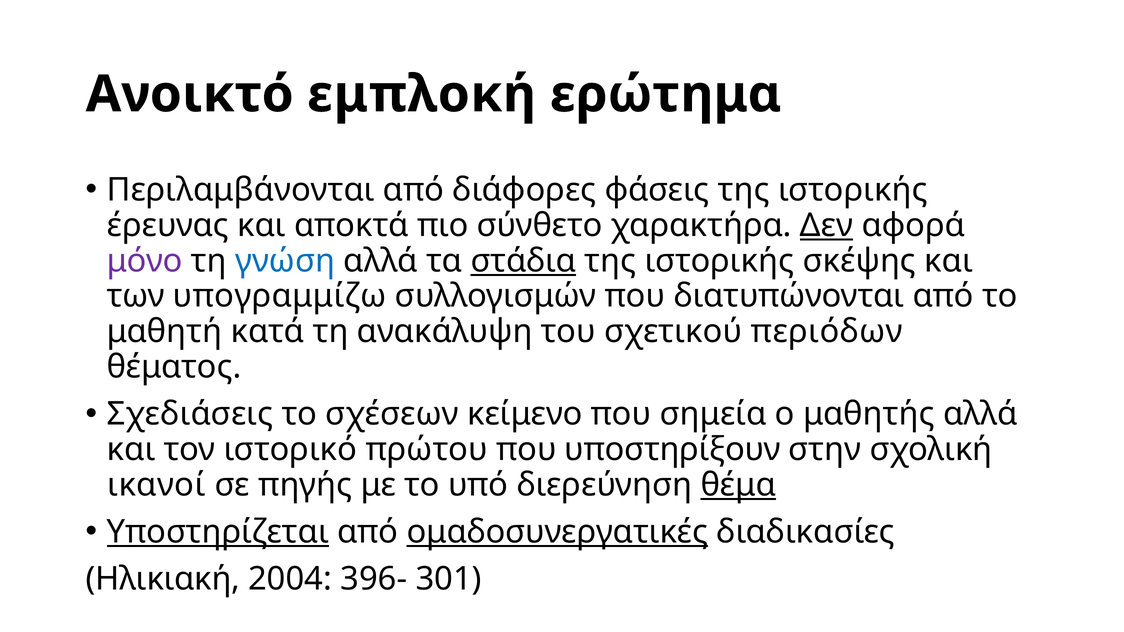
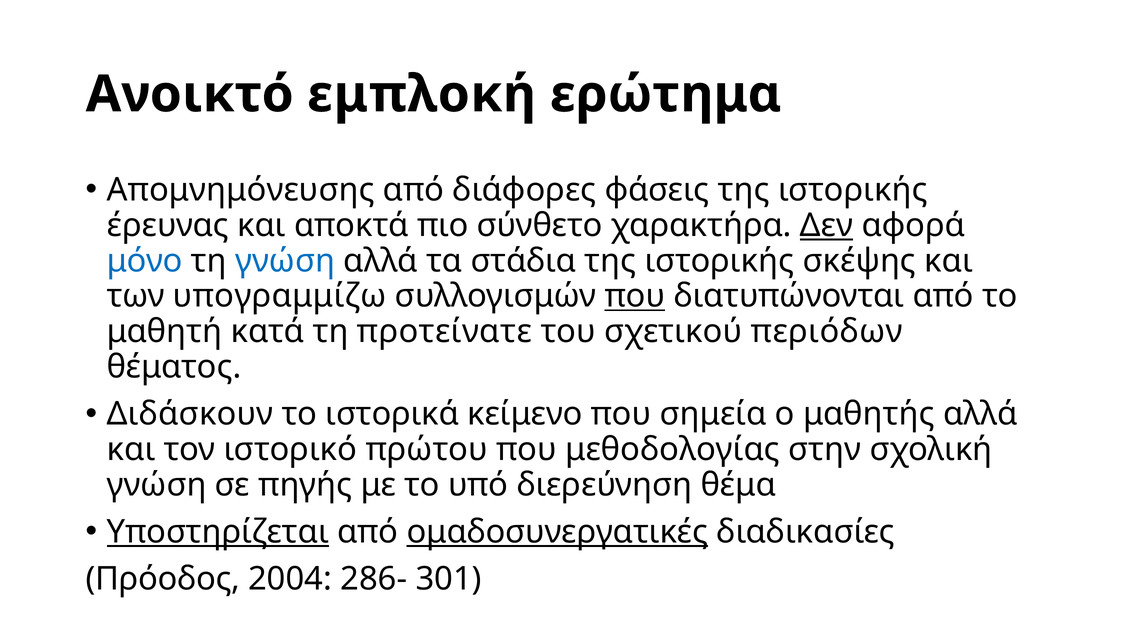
Περιλαμβάνονται: Περιλαμβάνονται -> Απομνημόνευσης
μόνο colour: purple -> blue
στάδια underline: present -> none
που at (635, 296) underline: none -> present
ανακάλυψη: ανακάλυψη -> προτείνατε
Σχεδιάσεις: Σχεδιάσεις -> Διδάσκουν
σχέσεων: σχέσεων -> ιστορικά
υποστηρίξουν: υποστηρίξουν -> μεθοδολογίας
ικανοί at (156, 485): ικανοί -> γνώση
θέμα underline: present -> none
Ηλικιακή: Ηλικιακή -> Πρόοδος
396-: 396- -> 286-
